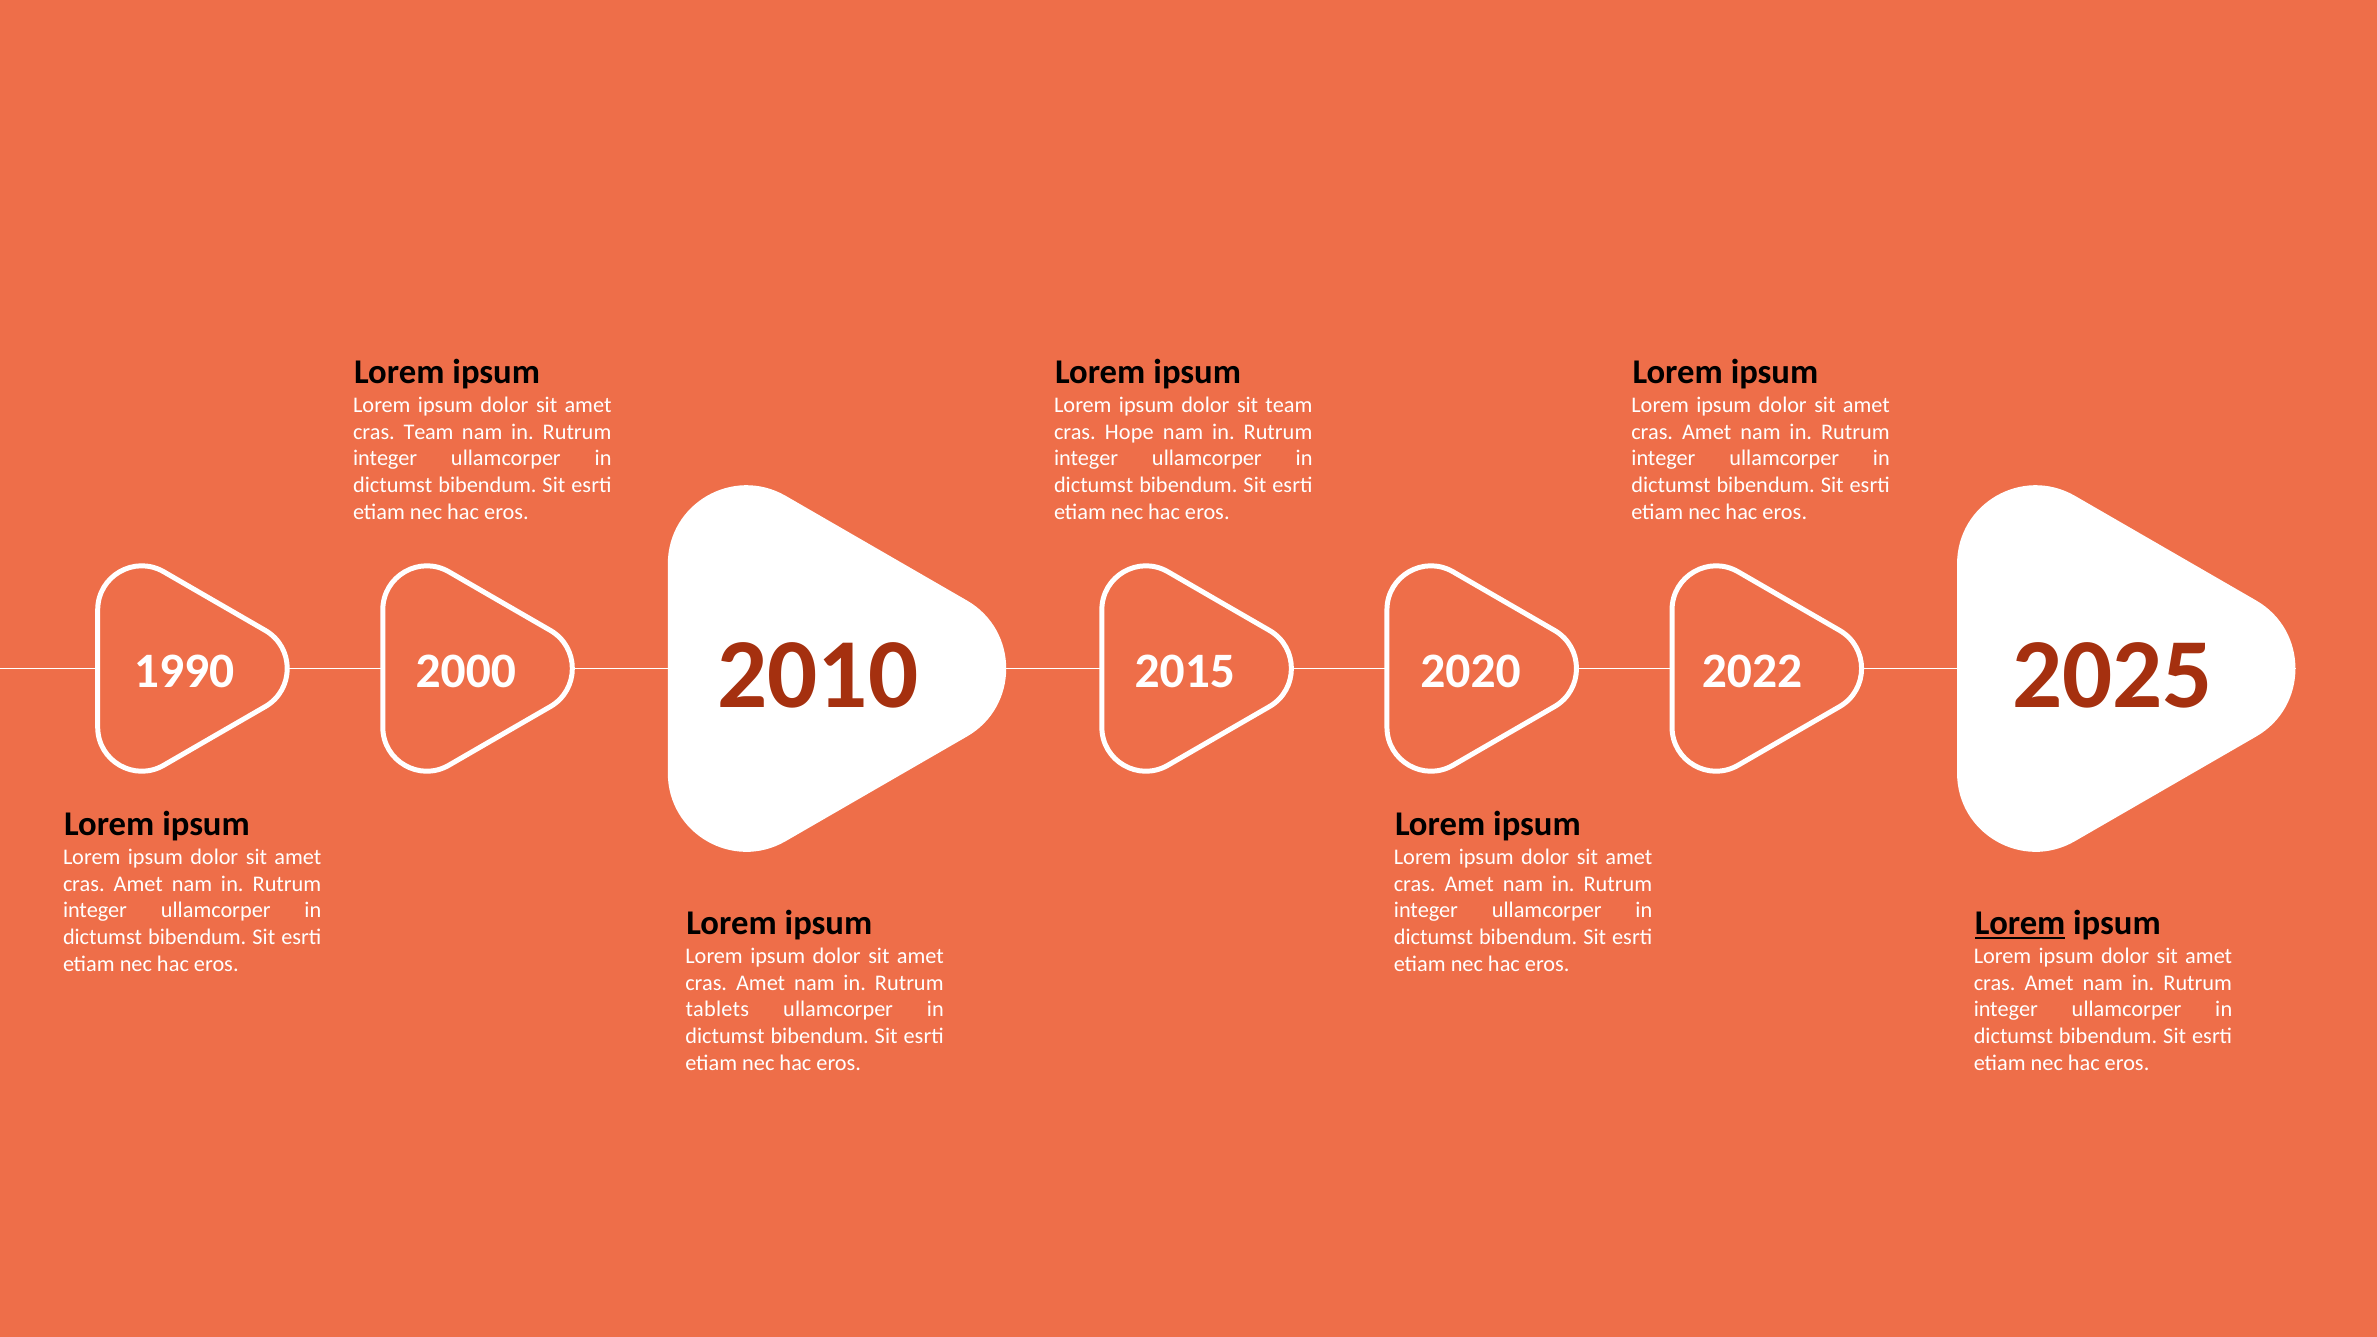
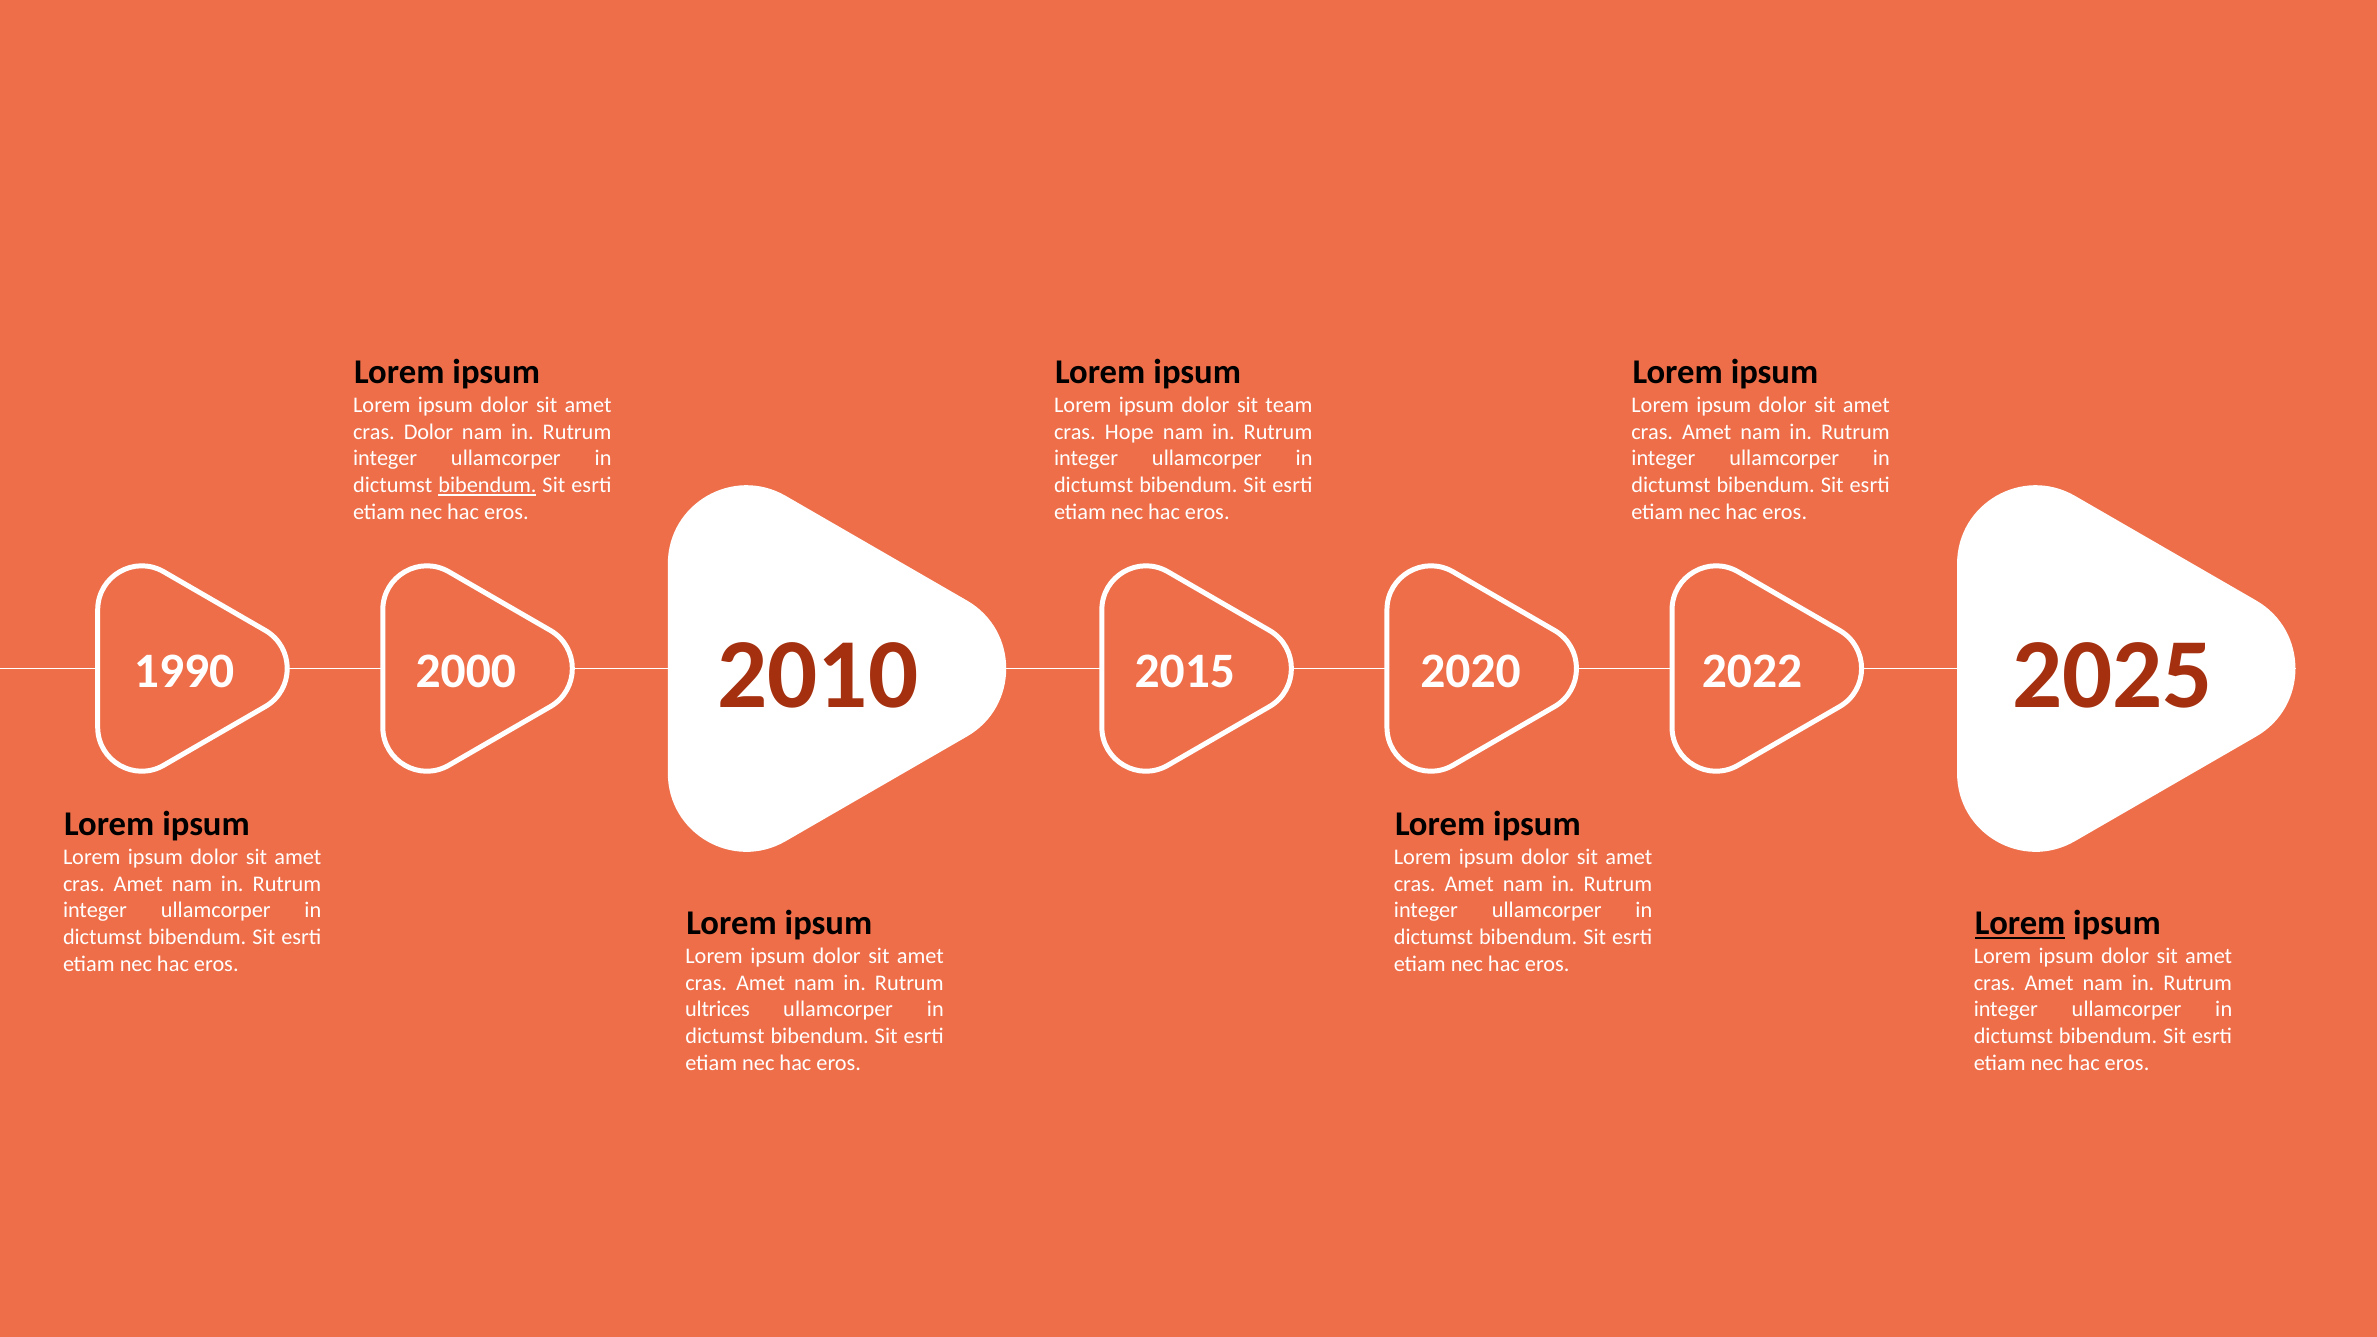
cras Team: Team -> Dolor
bibendum at (487, 485) underline: none -> present
tablets: tablets -> ultrices
